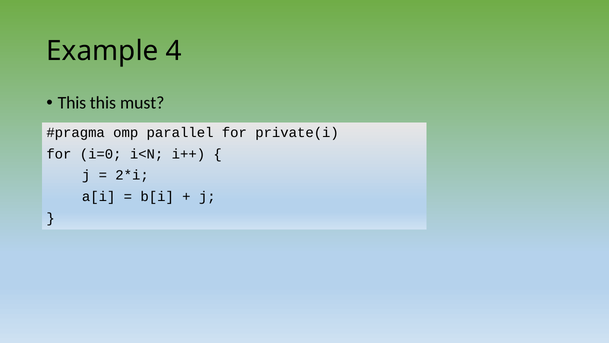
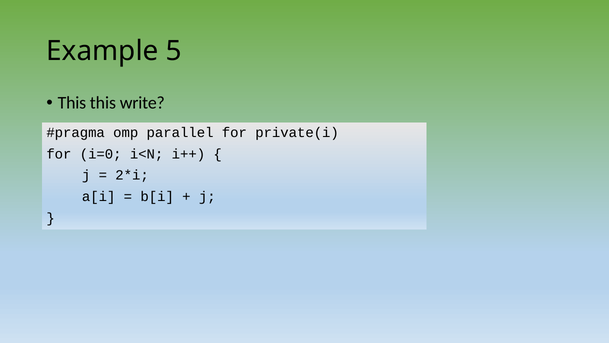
4: 4 -> 5
must: must -> write
